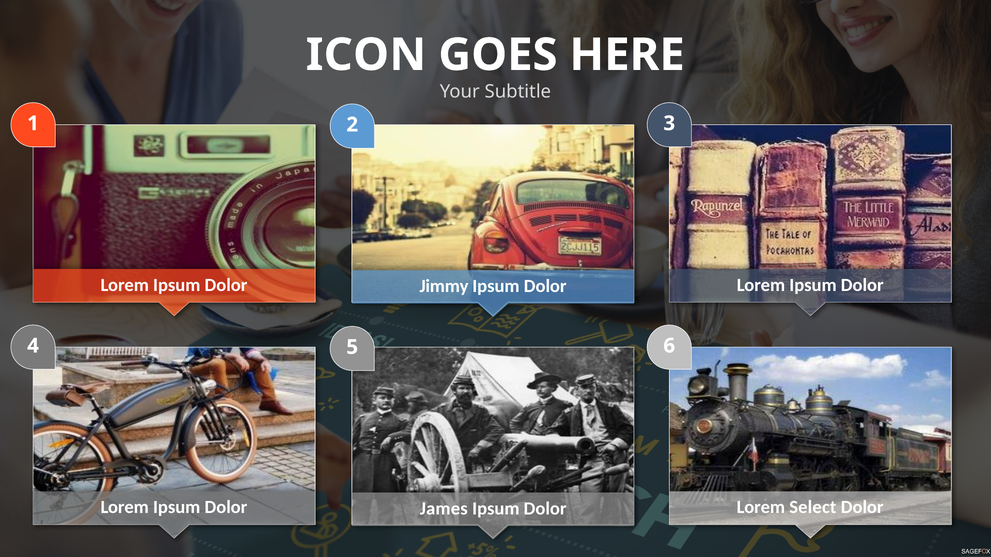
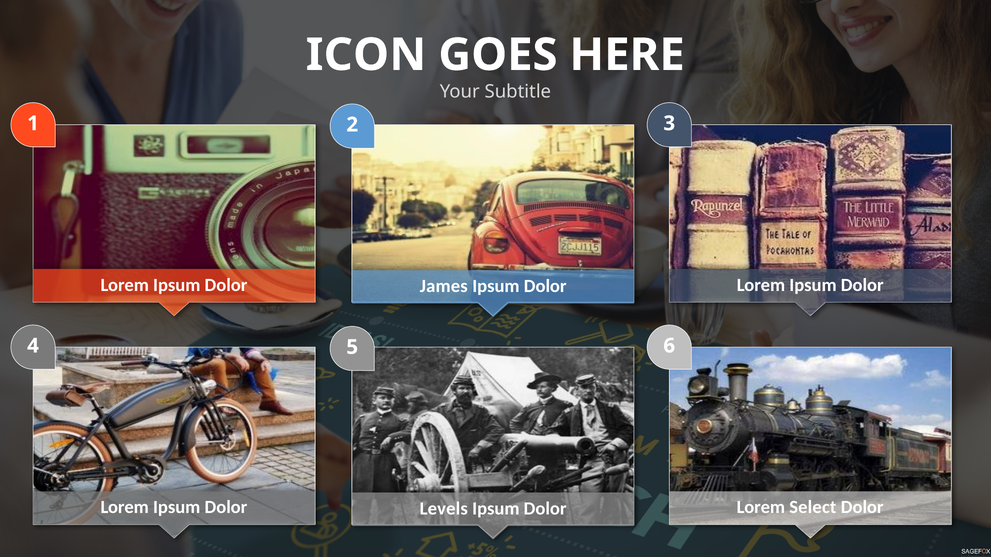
Jimmy: Jimmy -> James
James: James -> Levels
